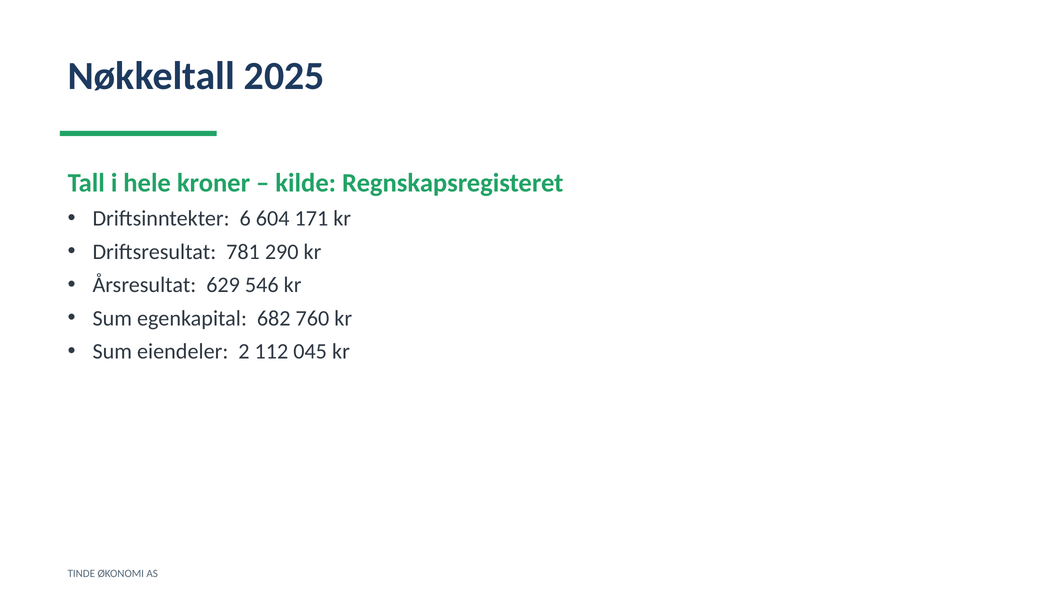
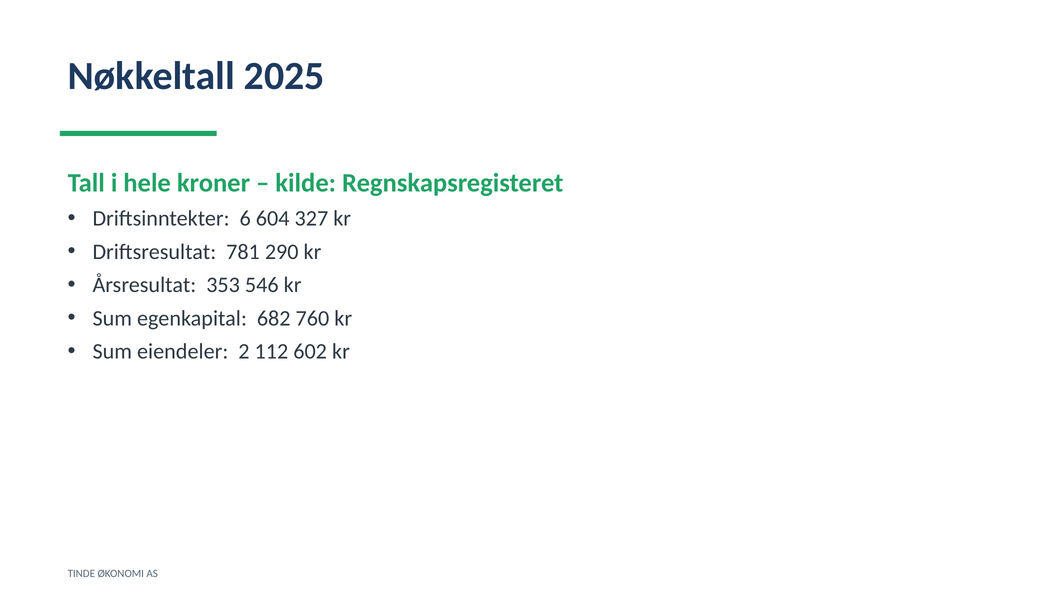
171: 171 -> 327
629: 629 -> 353
045: 045 -> 602
